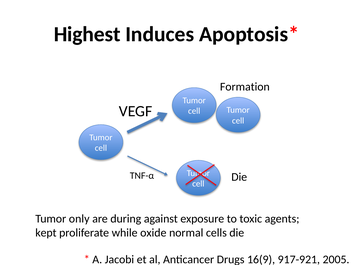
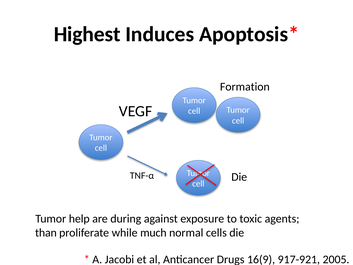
only: only -> help
kept: kept -> than
oxide: oxide -> much
